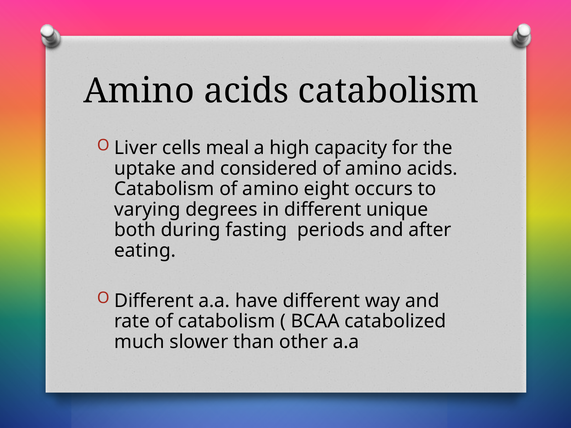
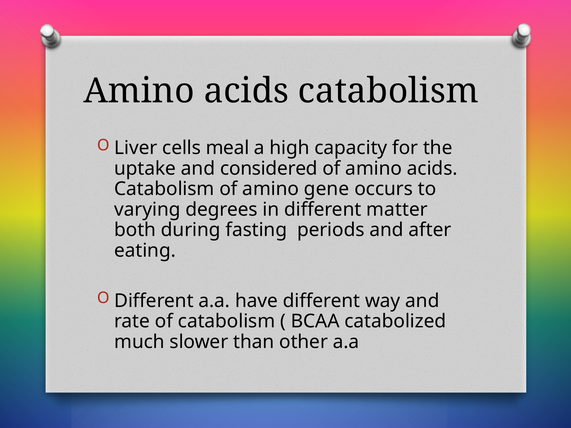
eight: eight -> gene
unique: unique -> matter
